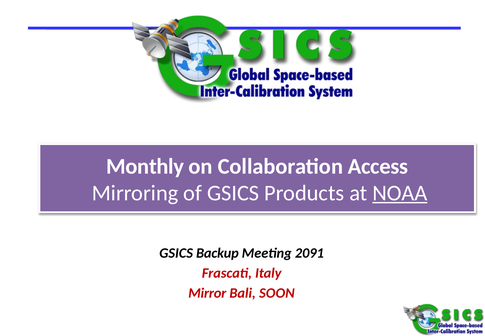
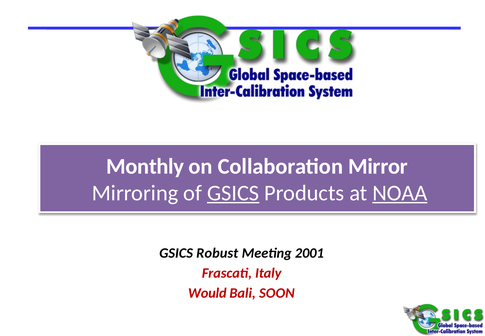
Access: Access -> Mirror
GSICS at (233, 193) underline: none -> present
Backup: Backup -> Robust
2091: 2091 -> 2001
Mirror: Mirror -> Would
